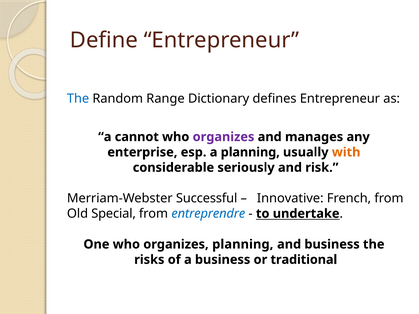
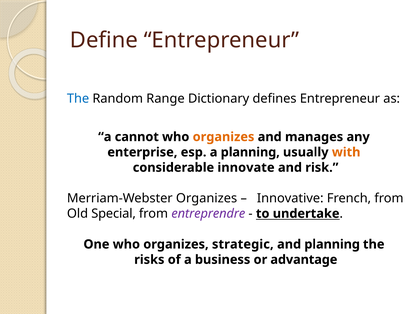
organizes at (224, 137) colour: purple -> orange
seriously: seriously -> innovate
Merriam-Webster Successful: Successful -> Organizes
entreprendre colour: blue -> purple
organizes planning: planning -> strategic
and business: business -> planning
traditional: traditional -> advantage
